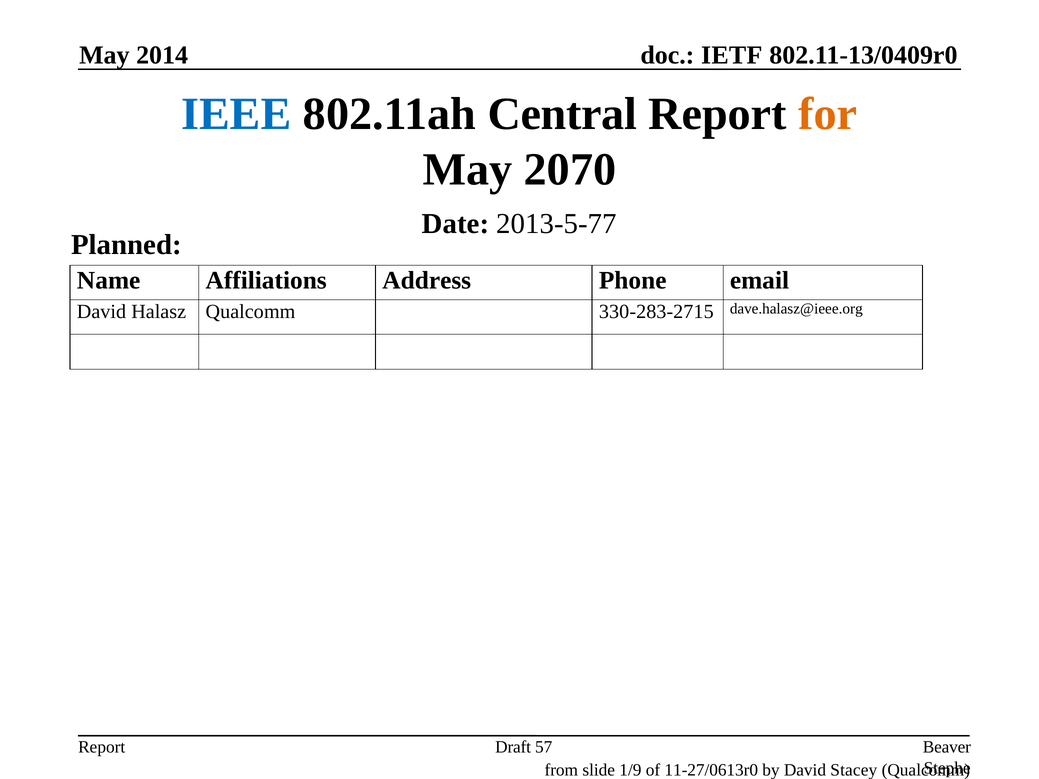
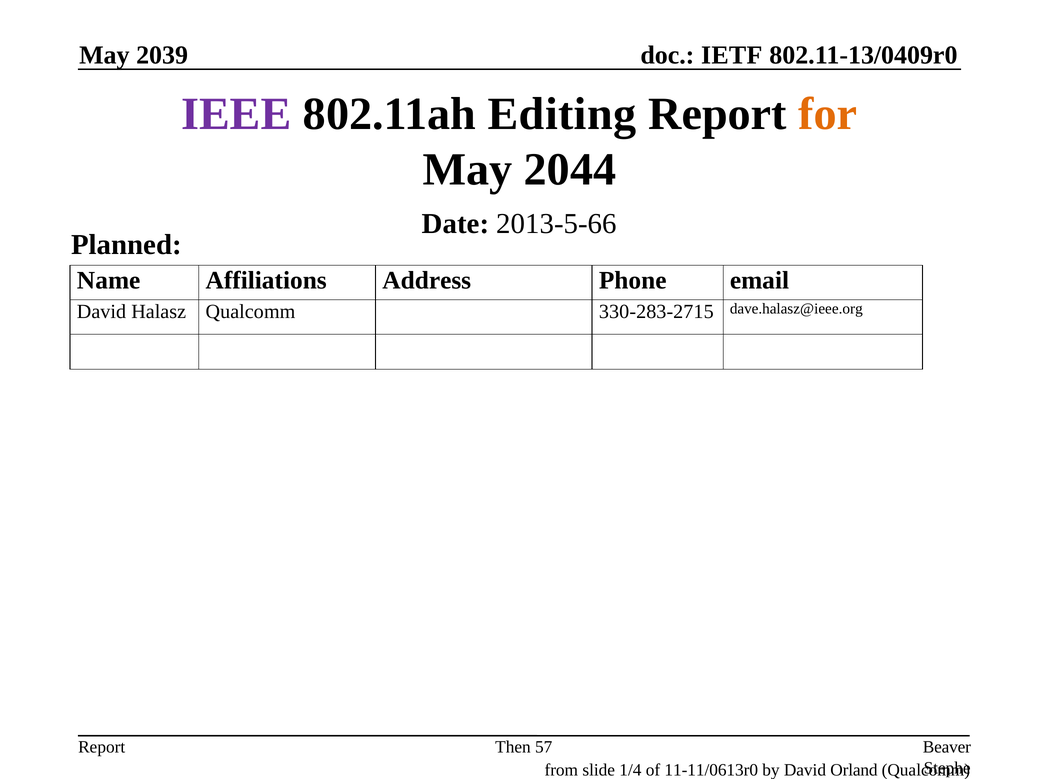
2014: 2014 -> 2039
IEEE colour: blue -> purple
Central: Central -> Editing
2070: 2070 -> 2044
2013-5-77: 2013-5-77 -> 2013-5-66
Draft: Draft -> Then
1/9: 1/9 -> 1/4
11-27/0613r0: 11-27/0613r0 -> 11-11/0613r0
Stacey: Stacey -> Orland
